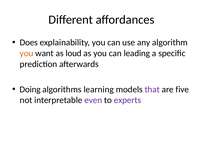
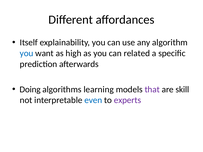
Does: Does -> Itself
you at (27, 53) colour: orange -> blue
loud: loud -> high
leading: leading -> related
five: five -> skill
even colour: purple -> blue
